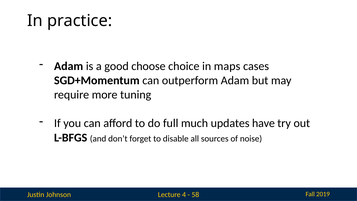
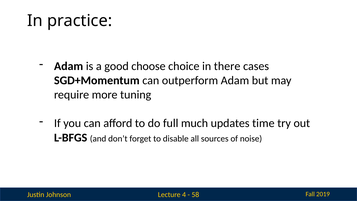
maps: maps -> there
have: have -> time
